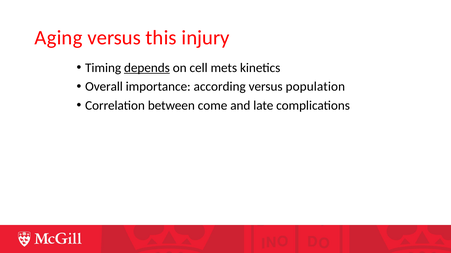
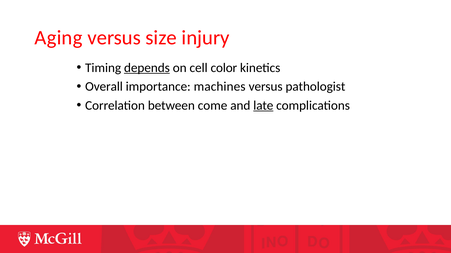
this: this -> size
mets: mets -> color
according: according -> machines
population: population -> pathologist
late underline: none -> present
